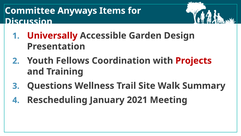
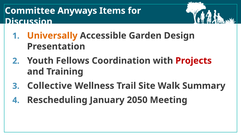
Universally colour: red -> orange
Questions: Questions -> Collective
2021: 2021 -> 2050
